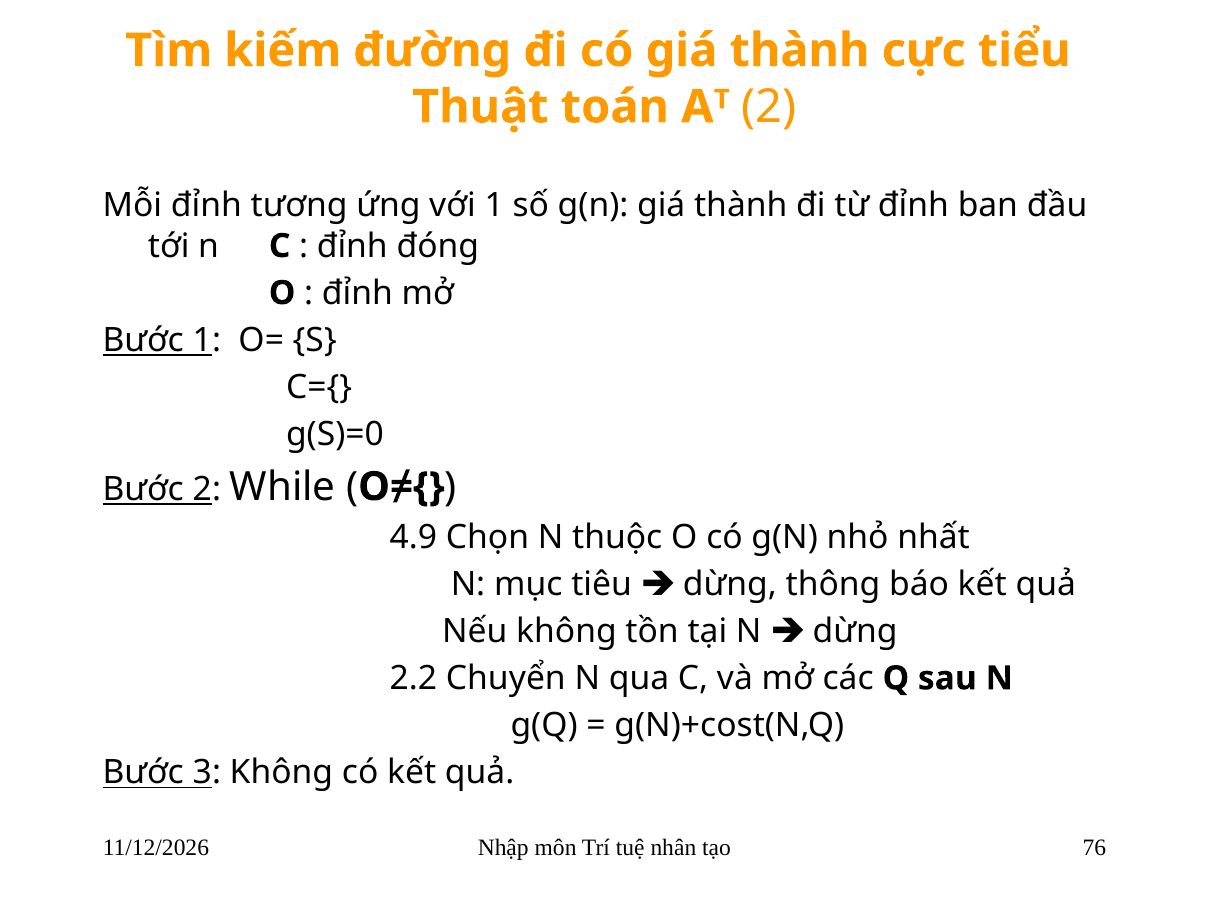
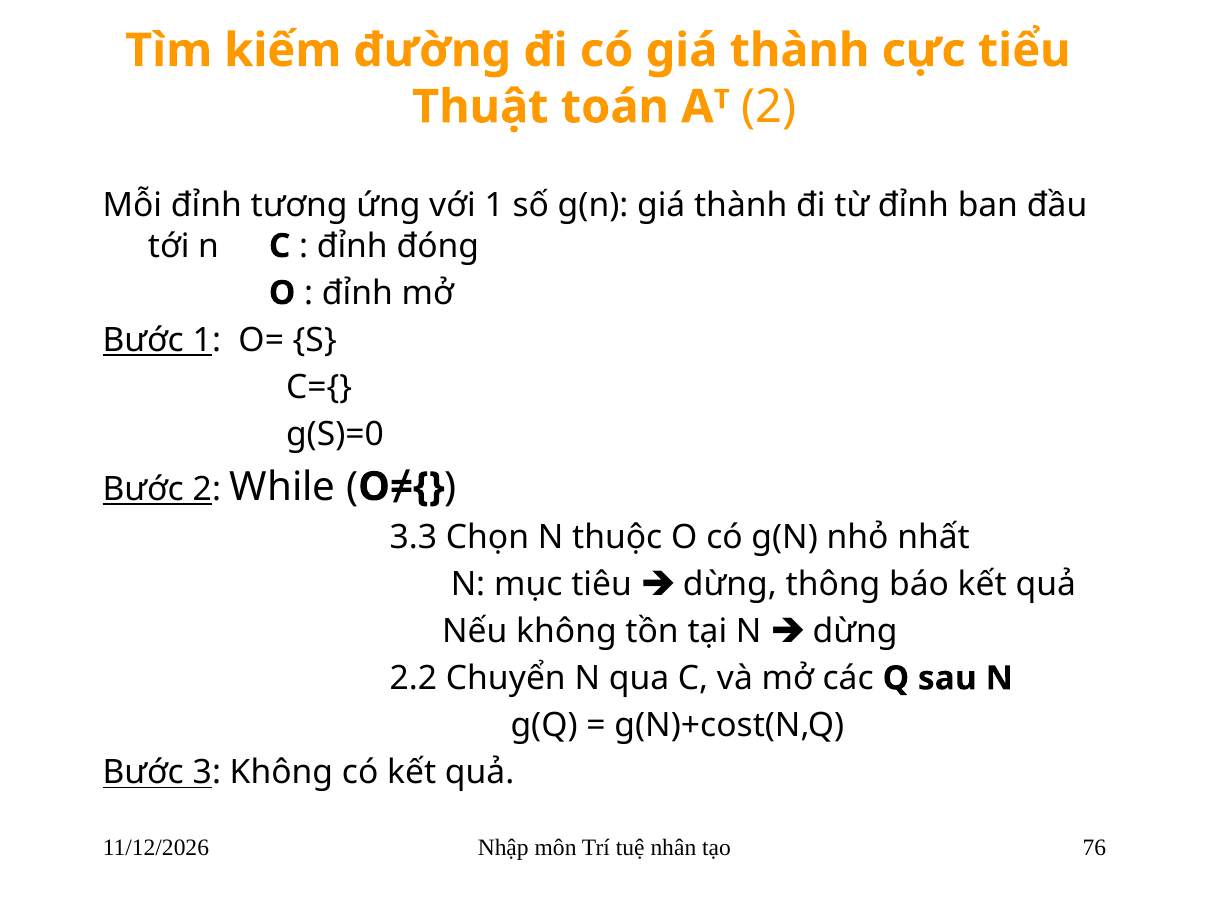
4.9: 4.9 -> 3.3
